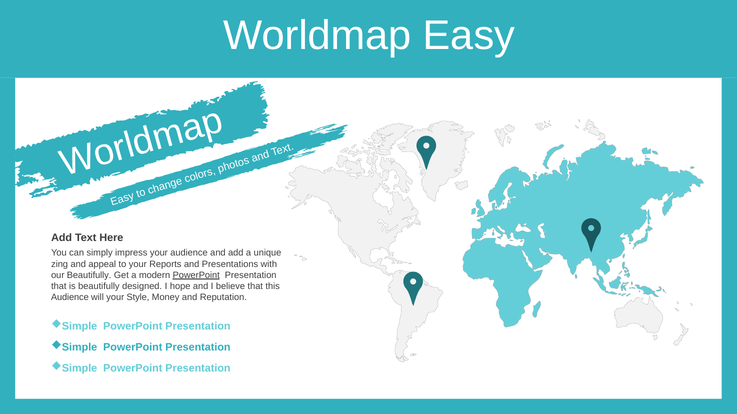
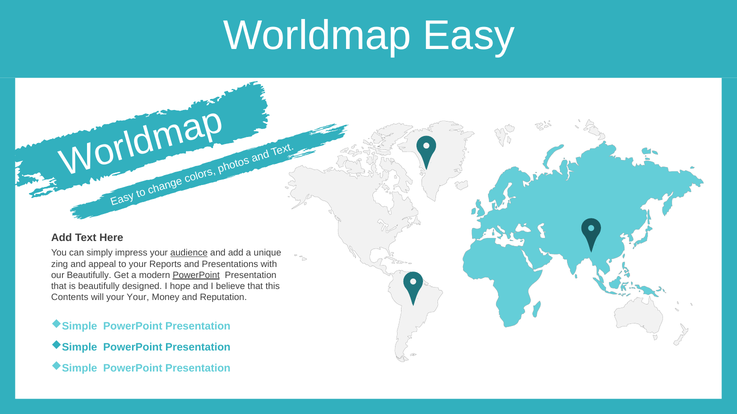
audience at (189, 253) underline: none -> present
Audience at (70, 298): Audience -> Contents
your Style: Style -> Your
